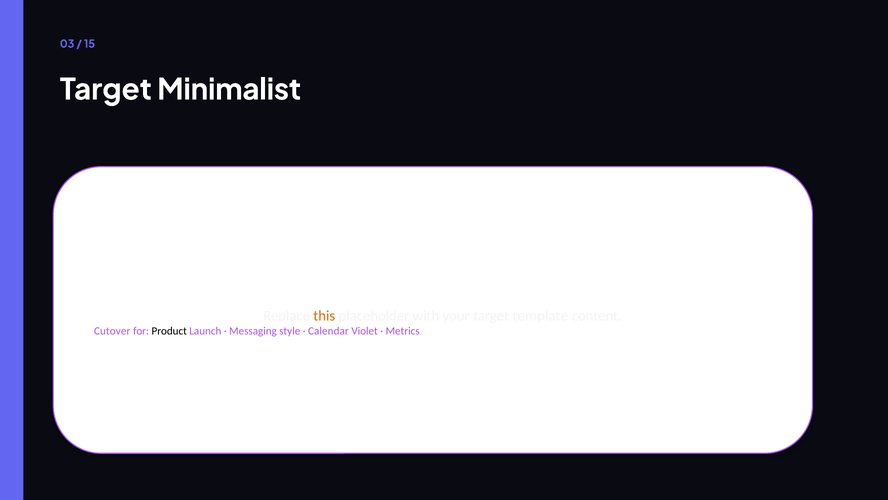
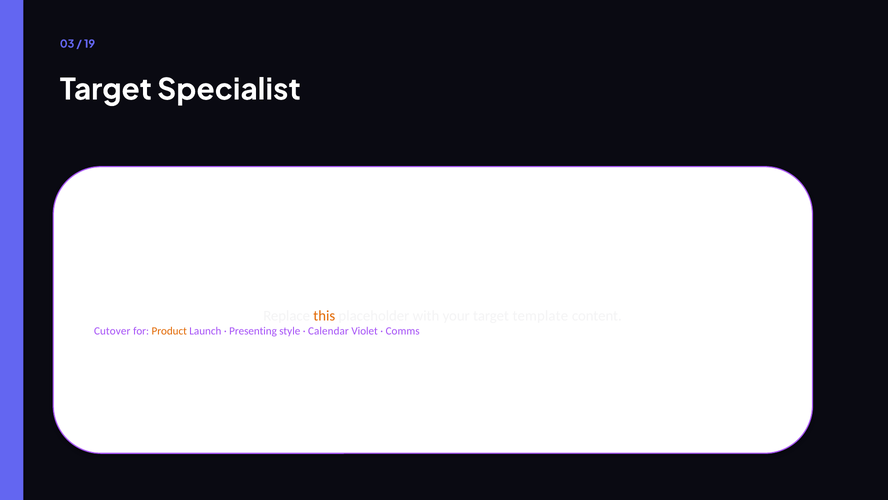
15: 15 -> 19
Minimalist: Minimalist -> Specialist
Product colour: black -> orange
Messaging: Messaging -> Presenting
Metrics: Metrics -> Comms
